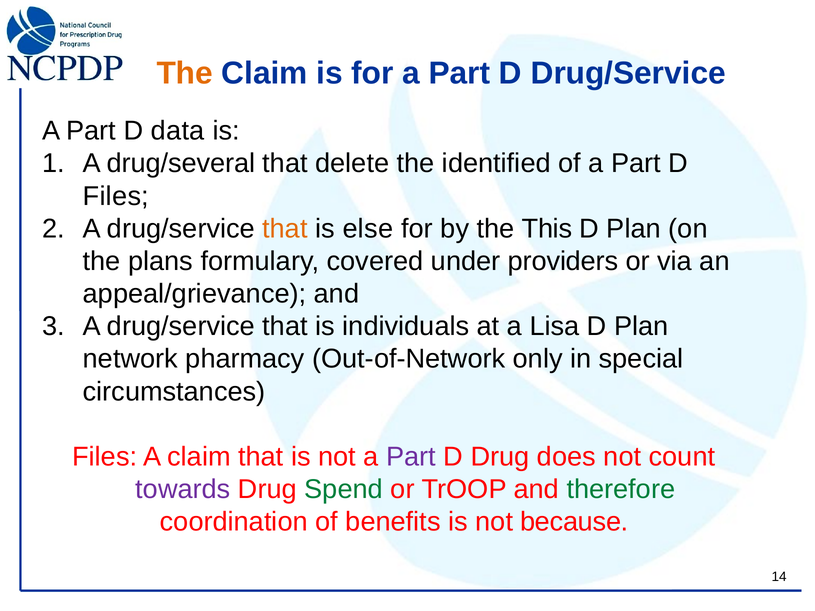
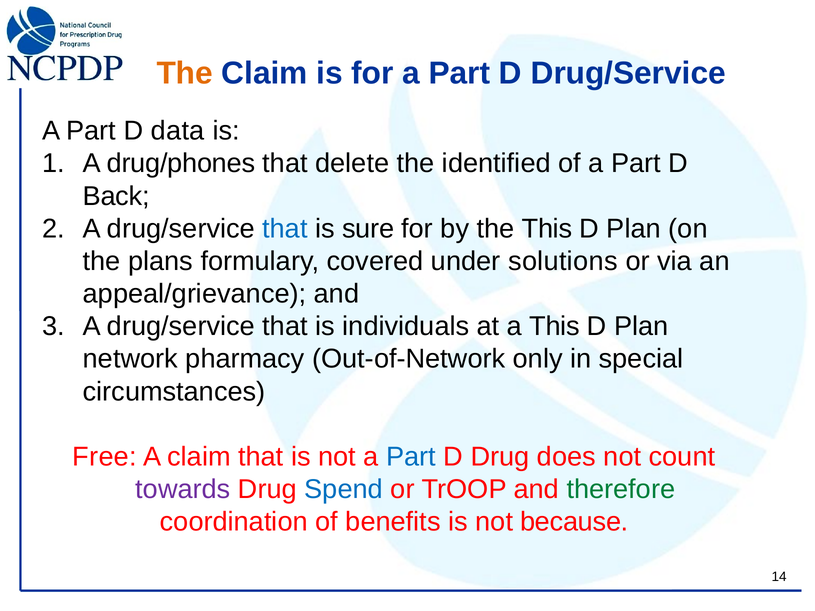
drug/several: drug/several -> drug/phones
Files at (116, 196): Files -> Back
that at (285, 229) colour: orange -> blue
else: else -> sure
providers: providers -> solutions
a Lisa: Lisa -> This
Files at (105, 457): Files -> Free
Part at (411, 457) colour: purple -> blue
Spend colour: green -> blue
